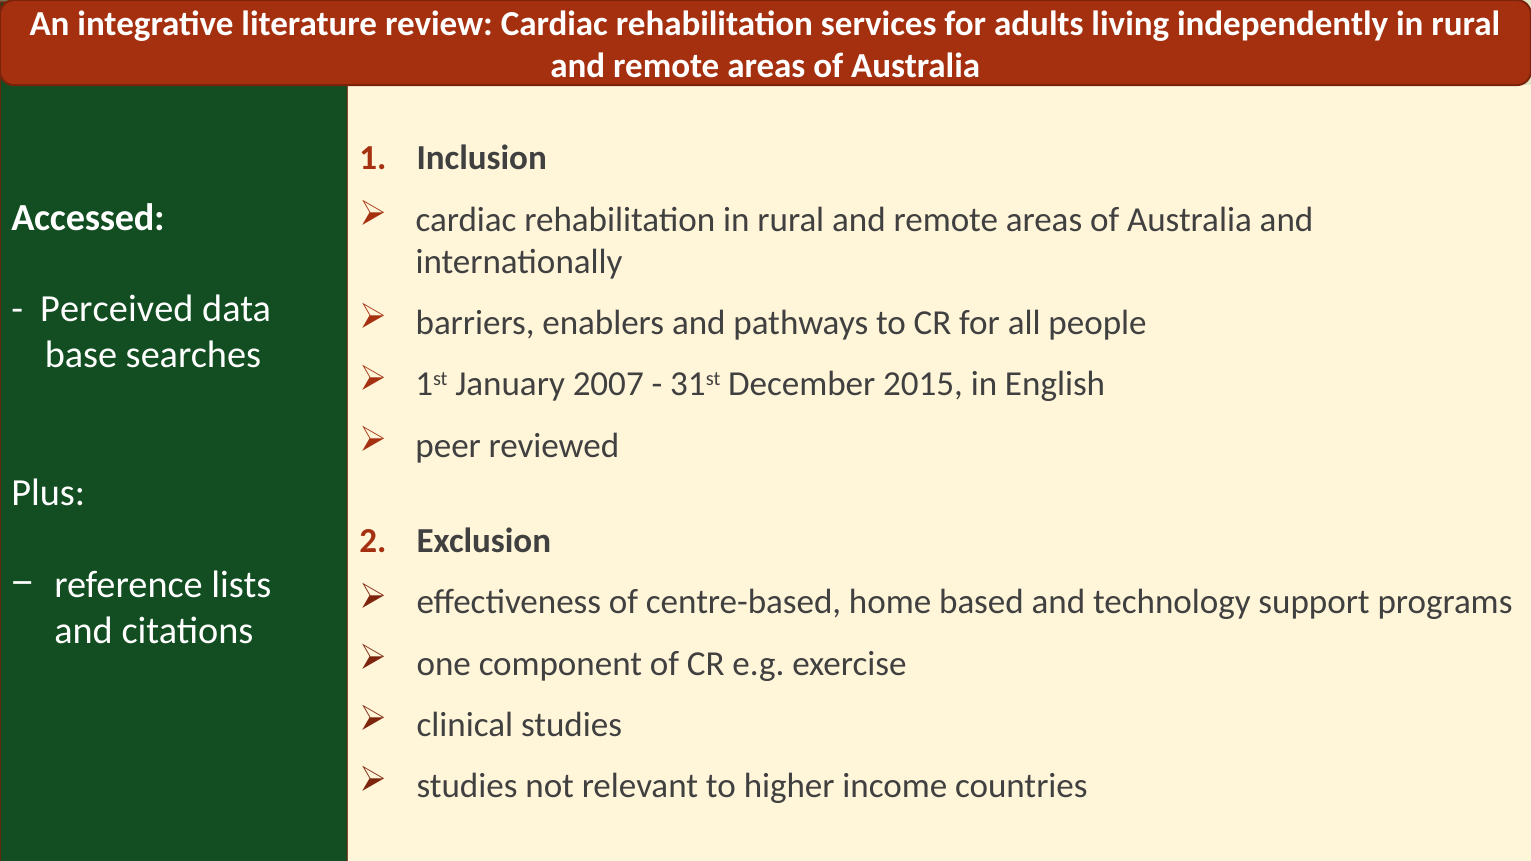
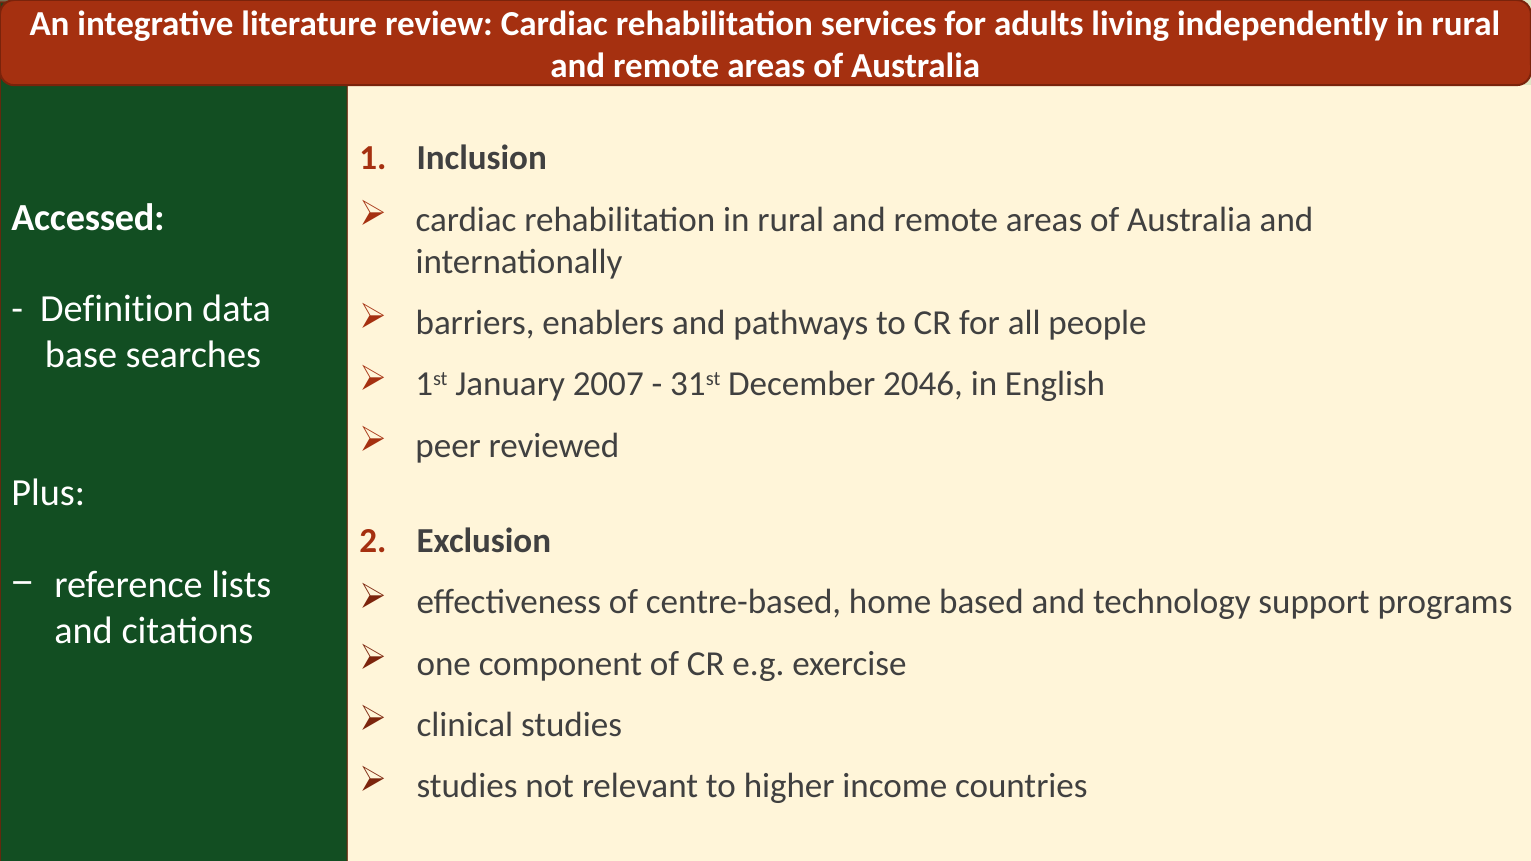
Perceived: Perceived -> Definition
2015: 2015 -> 2046
